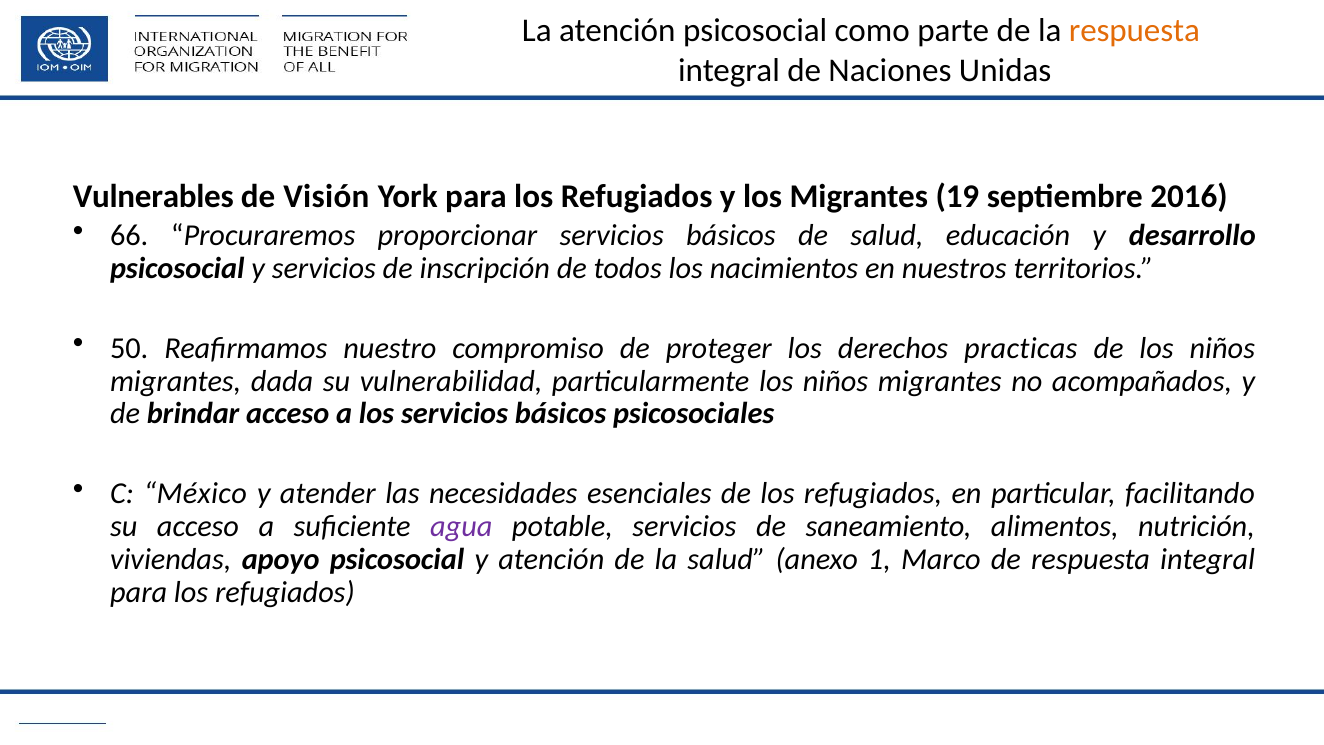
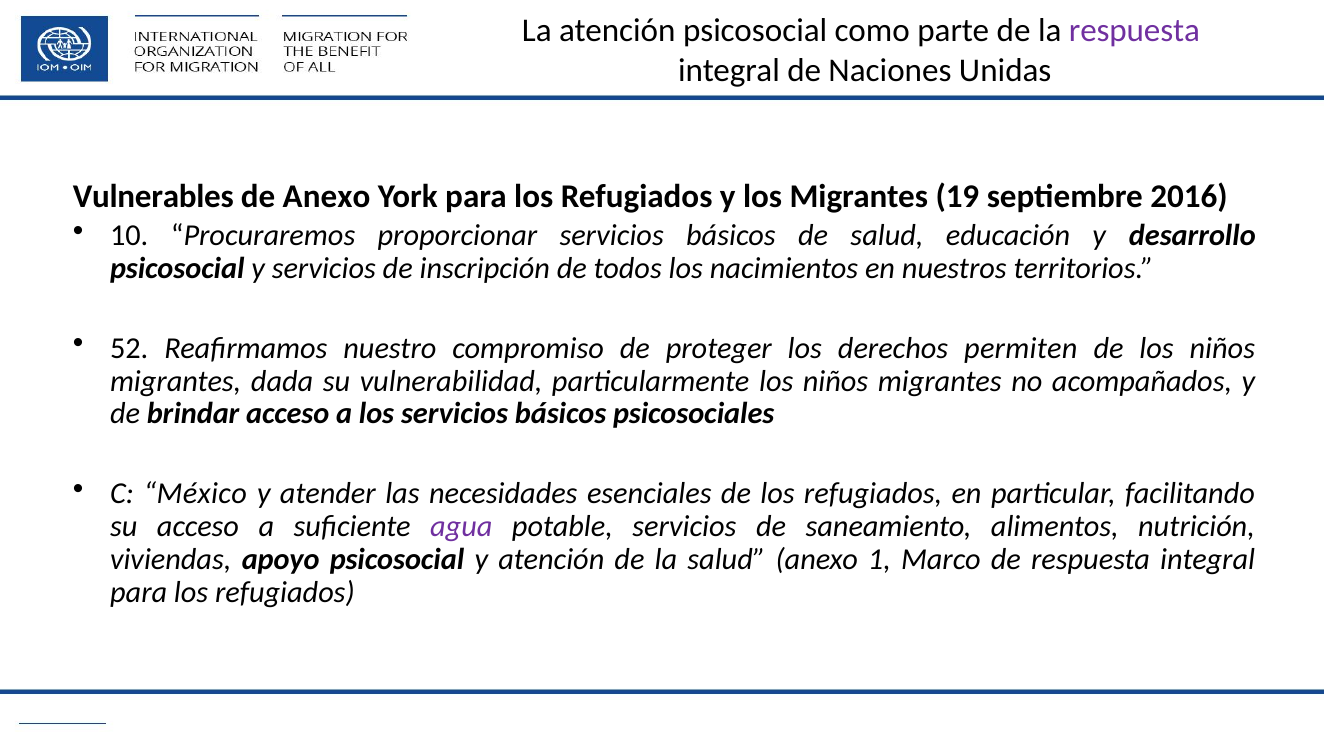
respuesta at (1134, 31) colour: orange -> purple
de Visión: Visión -> Anexo
66: 66 -> 10
50: 50 -> 52
practicas: practicas -> permiten
